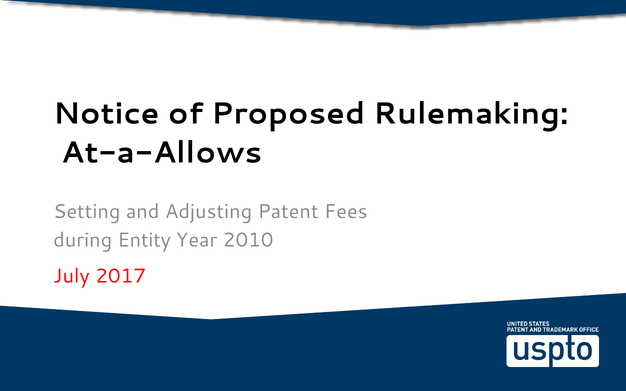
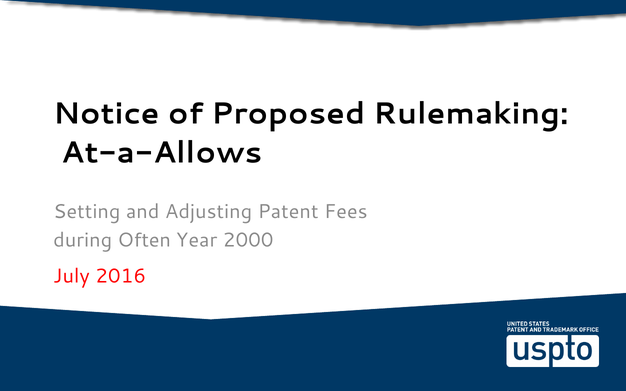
Entity: Entity -> Often
2010: 2010 -> 2000
2017: 2017 -> 2016
